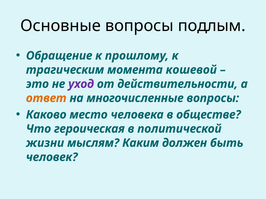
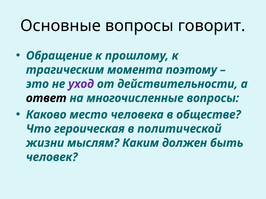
подлым: подлым -> говорит
кошевой: кошевой -> поэтому
ответ colour: orange -> black
